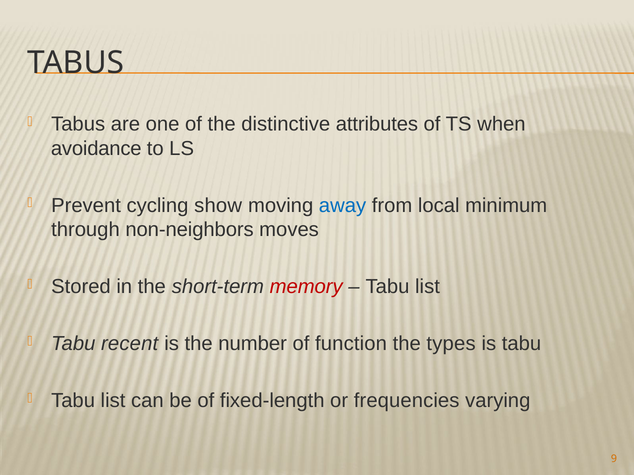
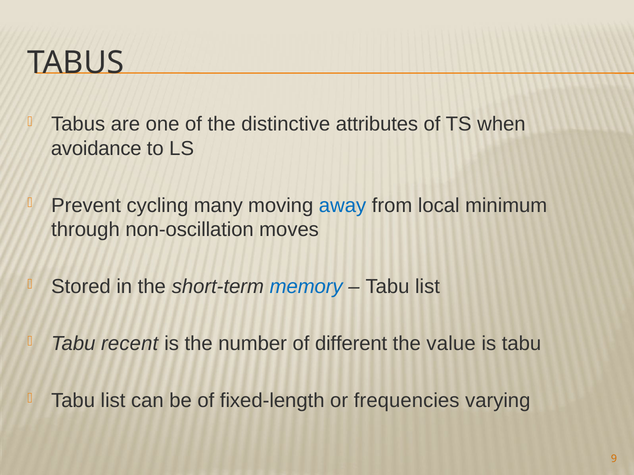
show: show -> many
non-neighbors: non-neighbors -> non-oscillation
memory colour: red -> blue
function: function -> different
types: types -> value
